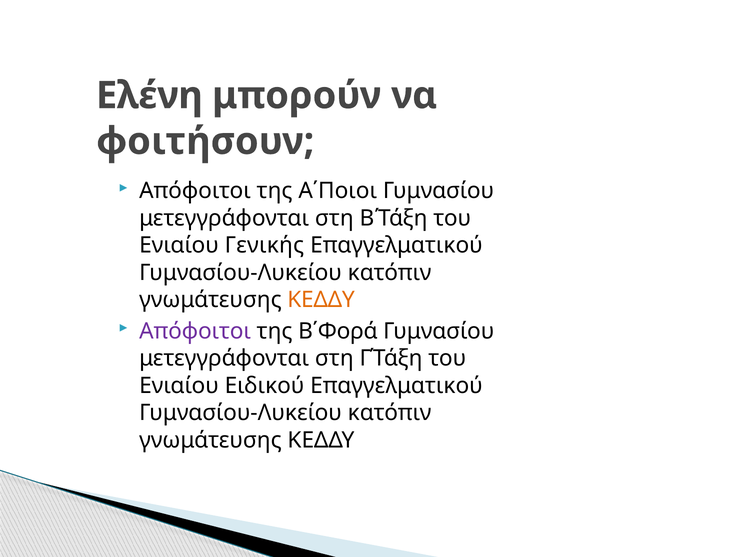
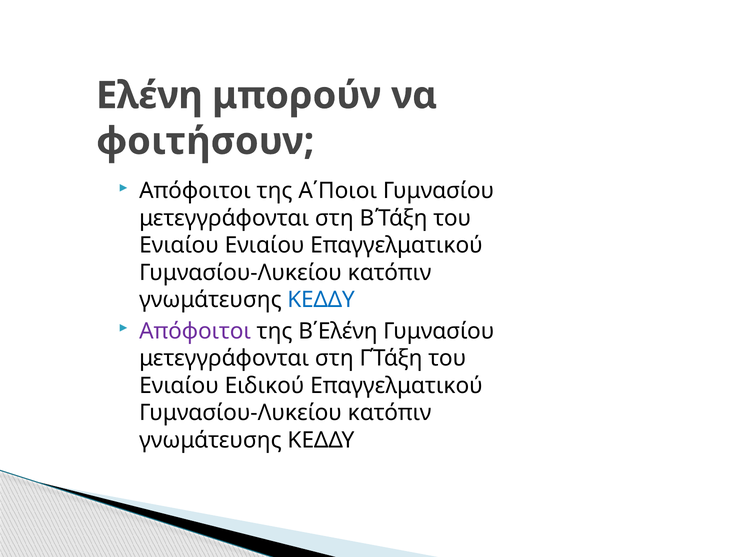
Ενιαίου Γενικής: Γενικής -> Ενιαίου
ΚΕΔΔΥ at (321, 300) colour: orange -> blue
Β΄Φορά: Β΄Φορά -> Β΄Ελένη
